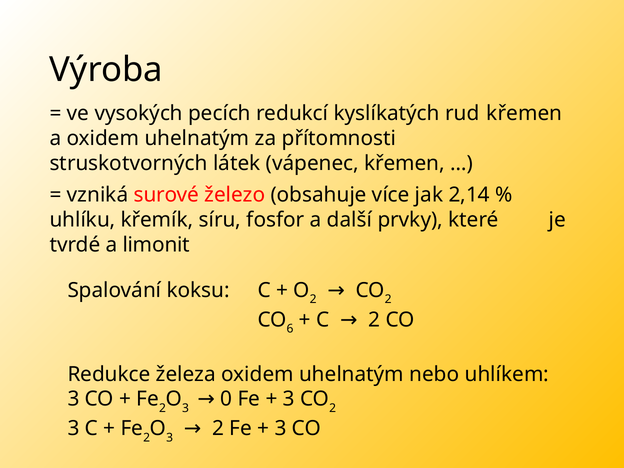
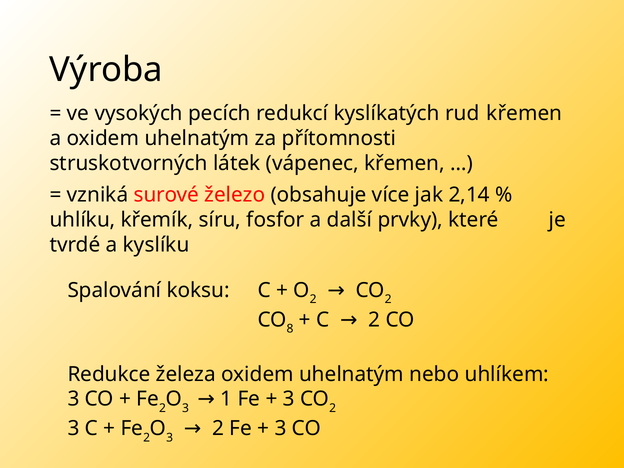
limonit: limonit -> kyslíku
6: 6 -> 8
0: 0 -> 1
